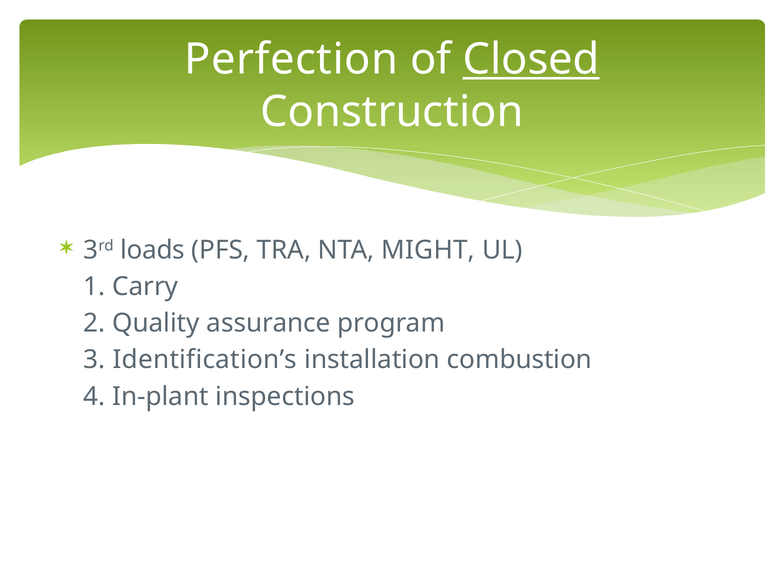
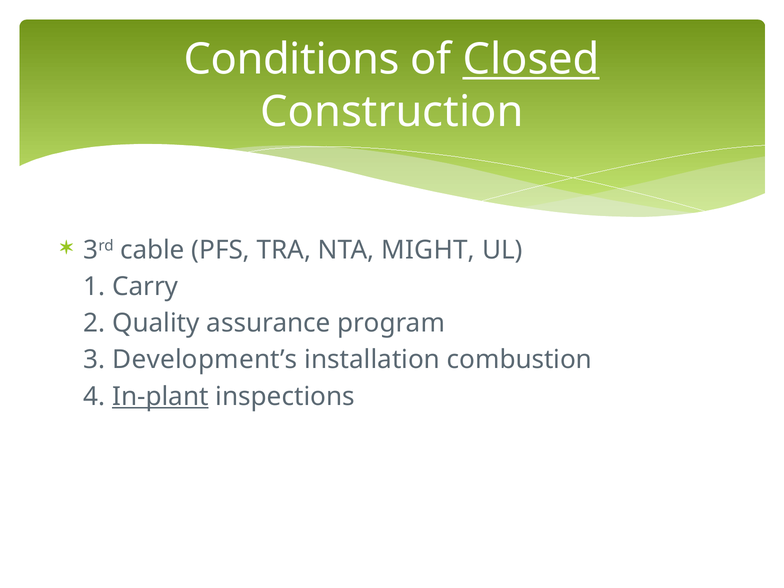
Perfection: Perfection -> Conditions
loads: loads -> cable
Identification’s: Identification’s -> Development’s
In-plant underline: none -> present
